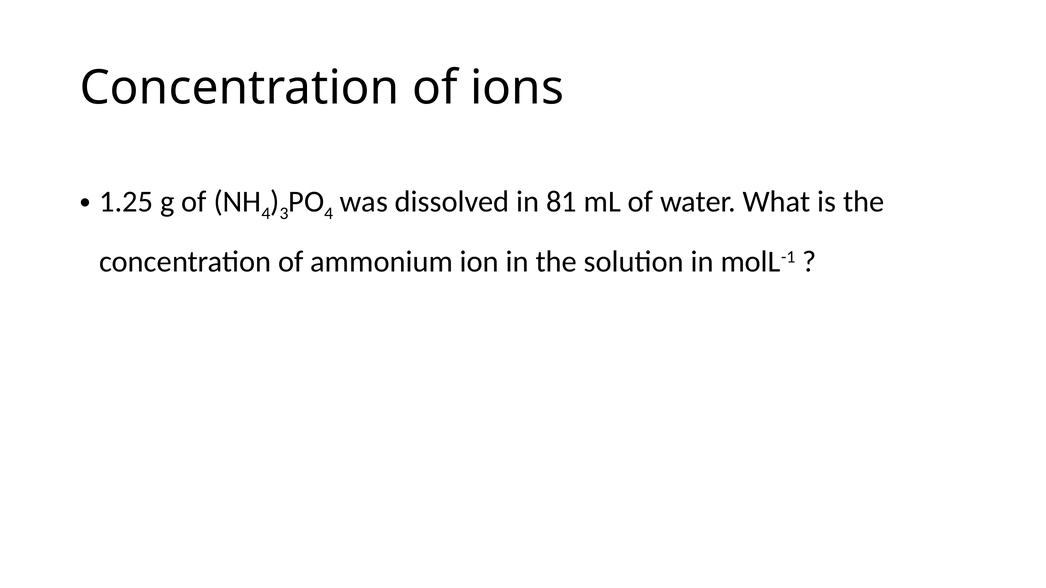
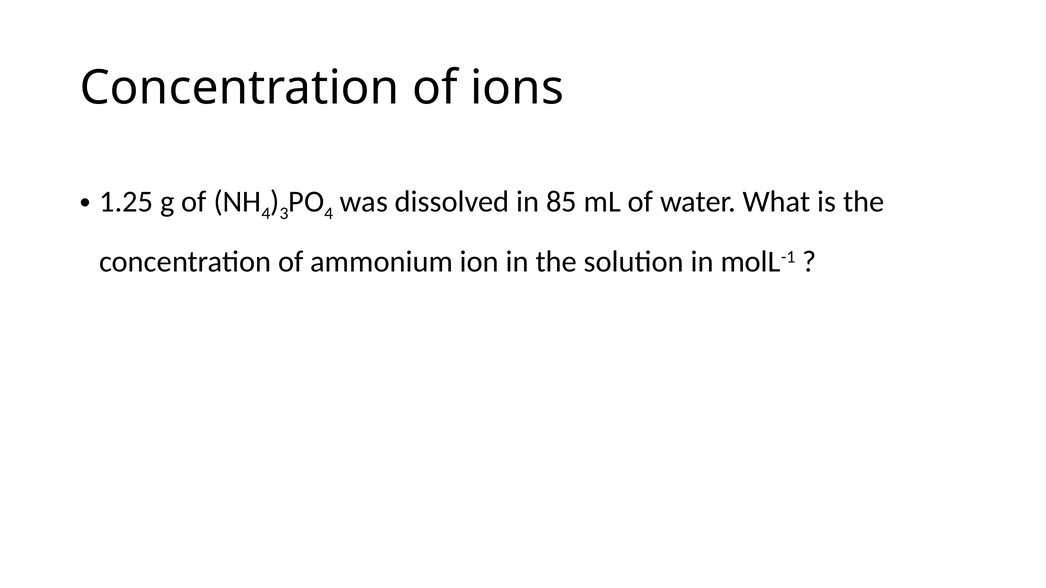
81: 81 -> 85
